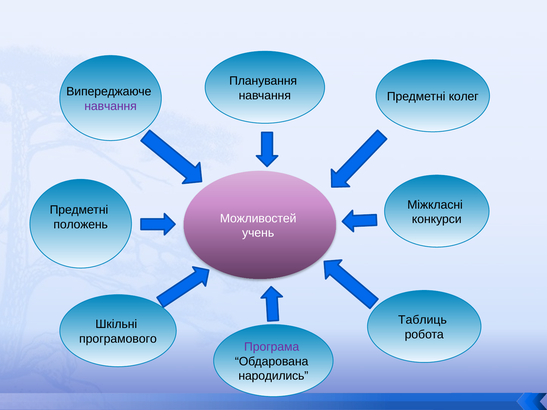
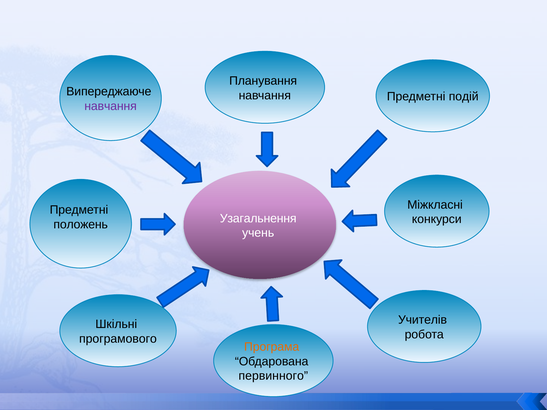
колег: колег -> подій
Можливостей: Можливостей -> Узагальнення
Таблиць: Таблиць -> Учителів
Програма colour: purple -> orange
народились: народились -> первинного
